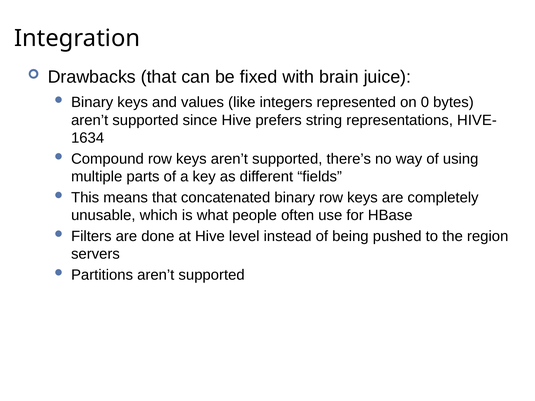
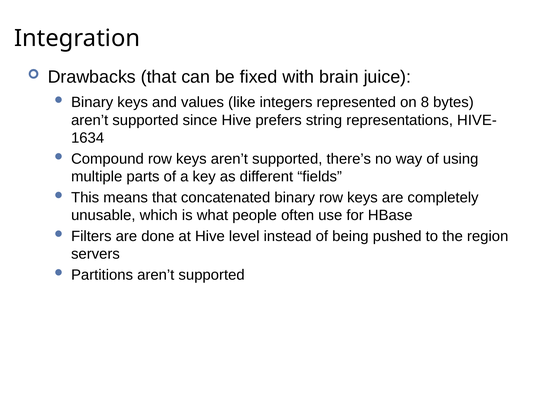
0: 0 -> 8
